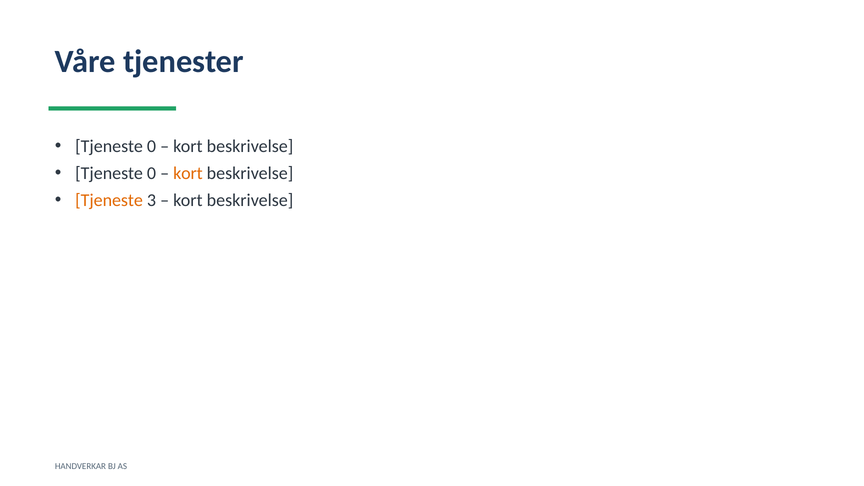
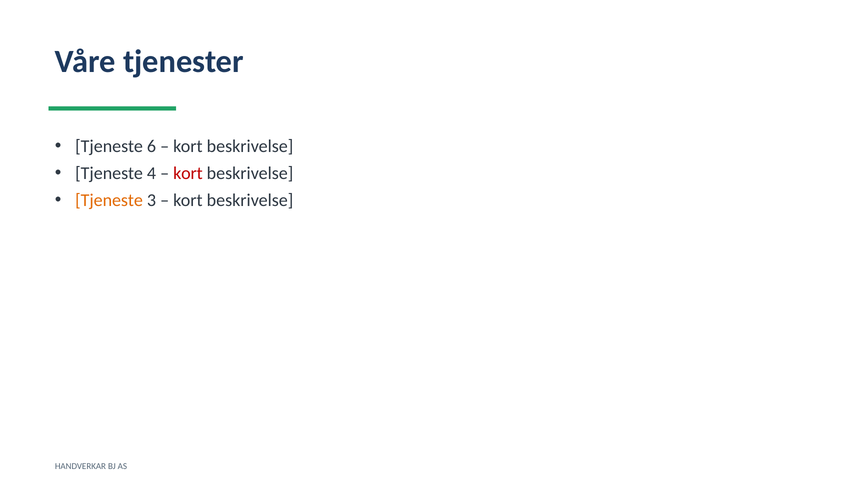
0 at (151, 146): 0 -> 6
0 at (151, 173): 0 -> 4
kort at (188, 173) colour: orange -> red
